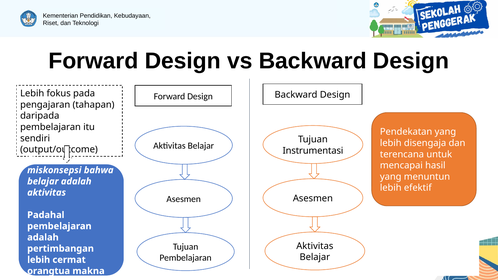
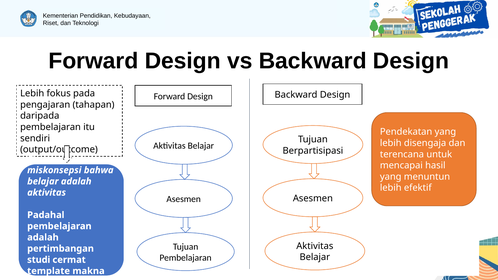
Instrumentasi: Instrumentasi -> Berpartisipasi
lebih at (39, 260): lebih -> studi
orangtua: orangtua -> template
